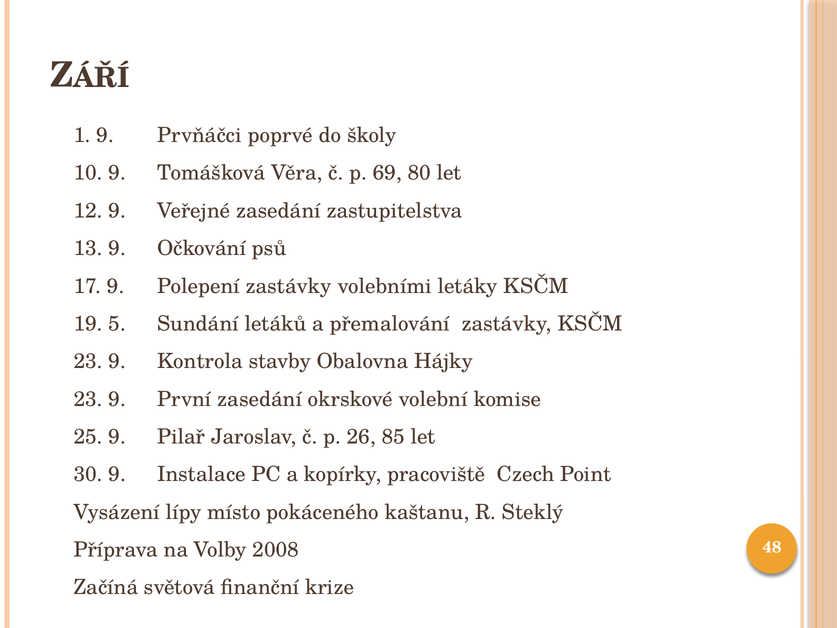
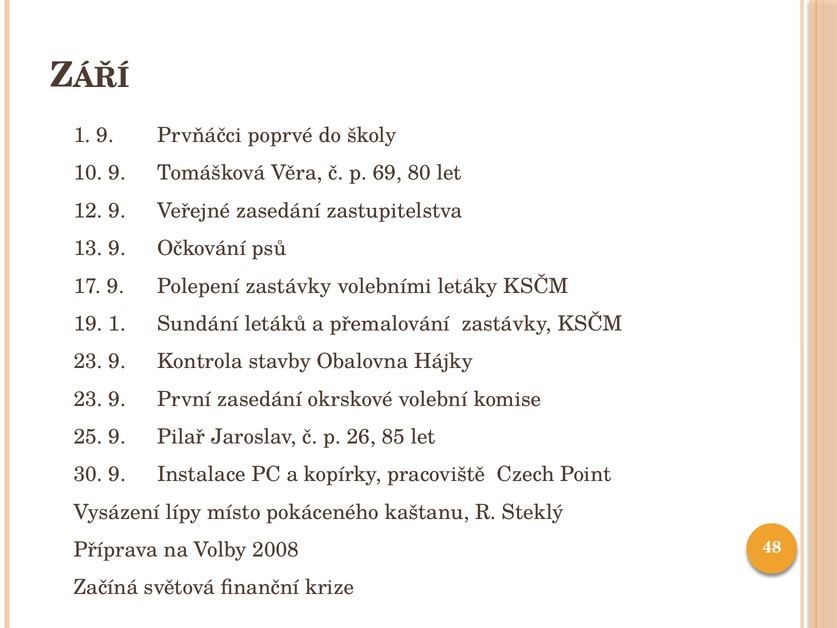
19 5: 5 -> 1
